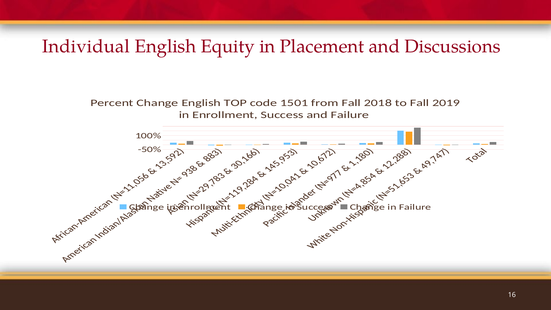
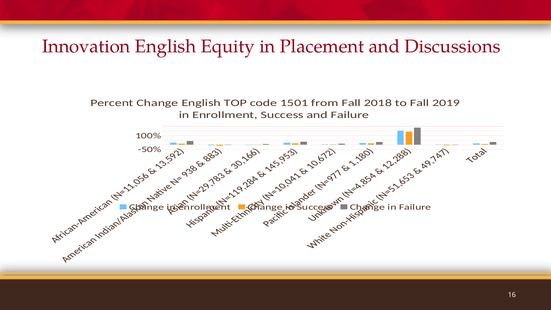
Individual: Individual -> Innovation
